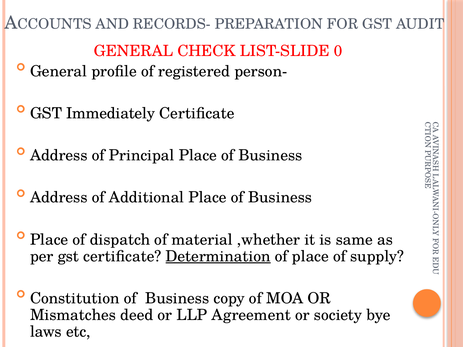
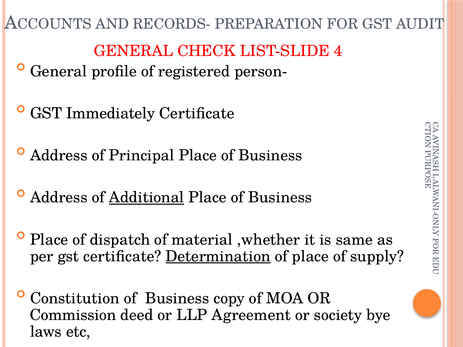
0: 0 -> 4
Additional underline: none -> present
Mismatches: Mismatches -> Commission
